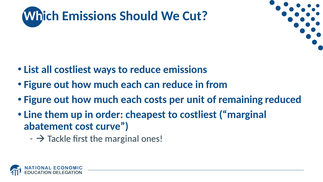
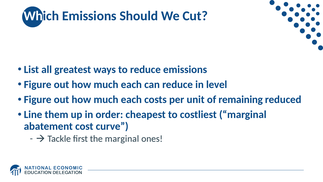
all costliest: costliest -> greatest
from: from -> level
